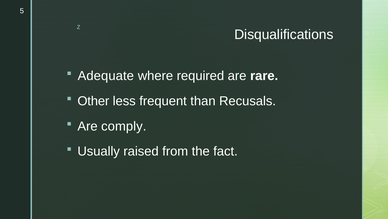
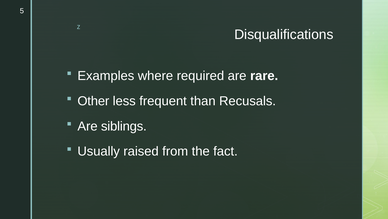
Adequate: Adequate -> Examples
comply: comply -> siblings
